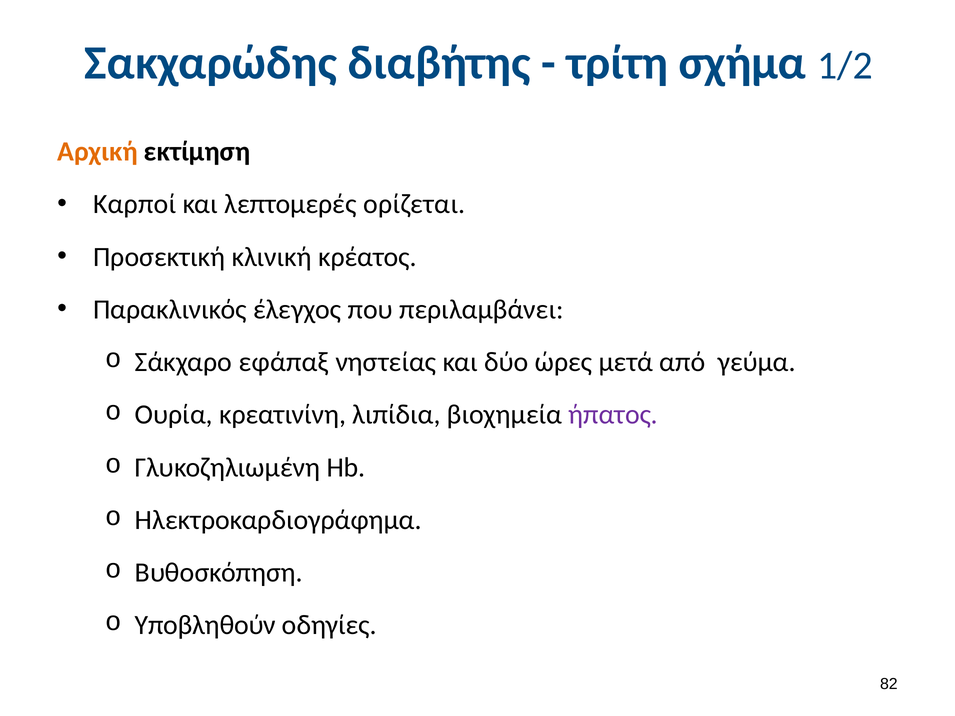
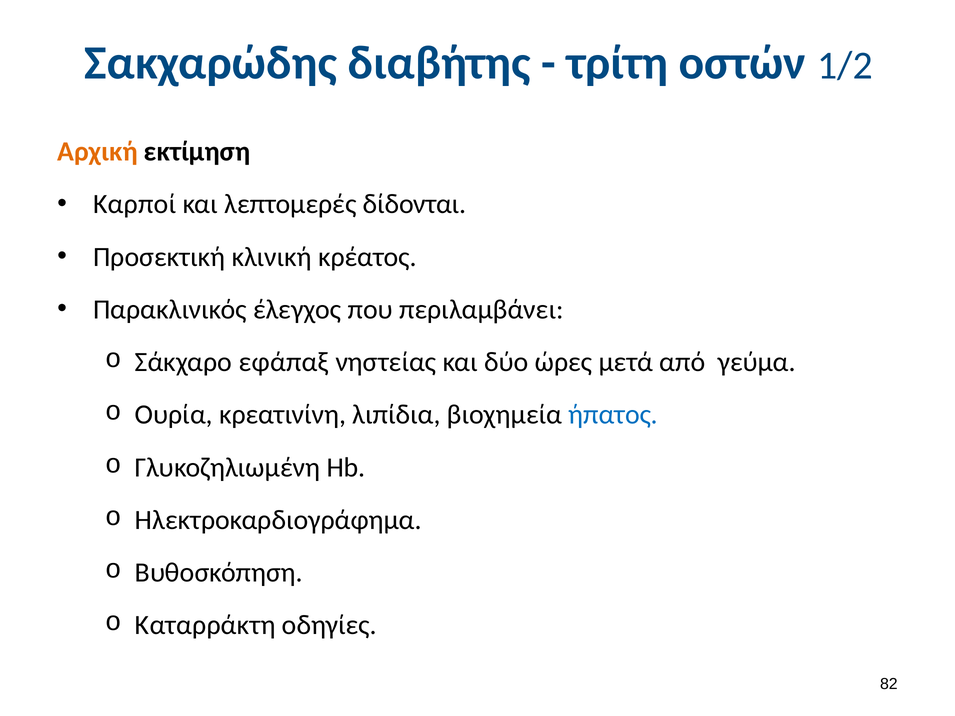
σχήμα: σχήμα -> οστών
ορίζεται: ορίζεται -> δίδονται
ήπατος colour: purple -> blue
Υποβληθούν: Υποβληθούν -> Καταρράκτη
